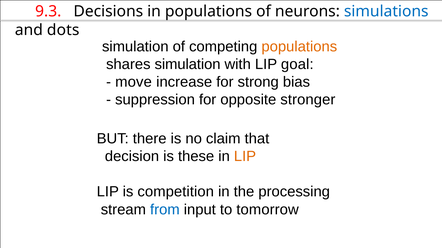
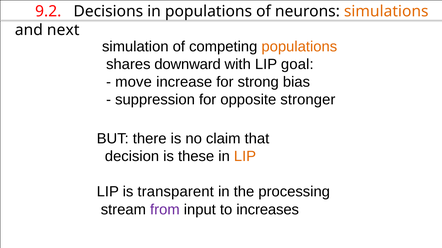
9.3: 9.3 -> 9.2
simulations colour: blue -> orange
dots: dots -> next
shares simulation: simulation -> downward
competition: competition -> transparent
from colour: blue -> purple
tomorrow: tomorrow -> increases
